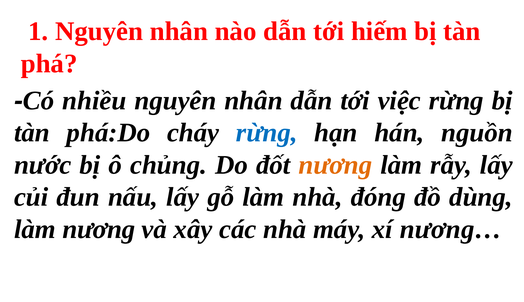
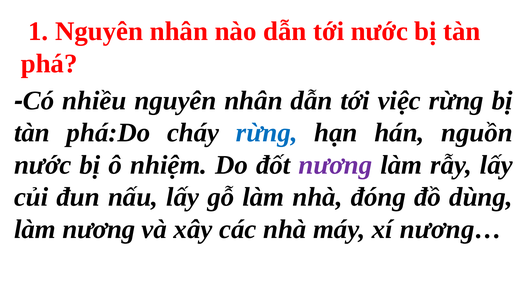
tới hiếm: hiếm -> nước
chủng: chủng -> nhiệm
nương at (335, 165) colour: orange -> purple
